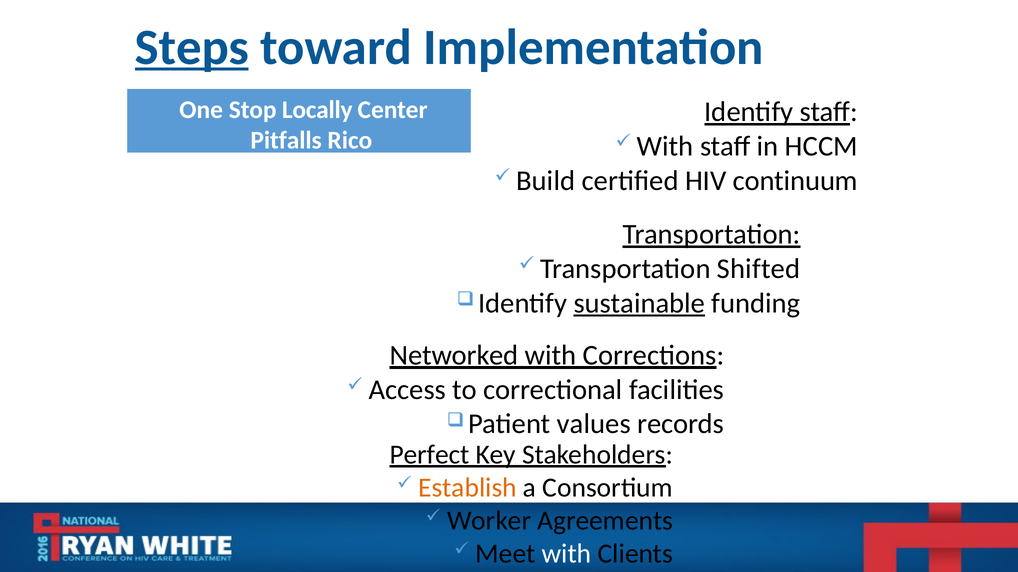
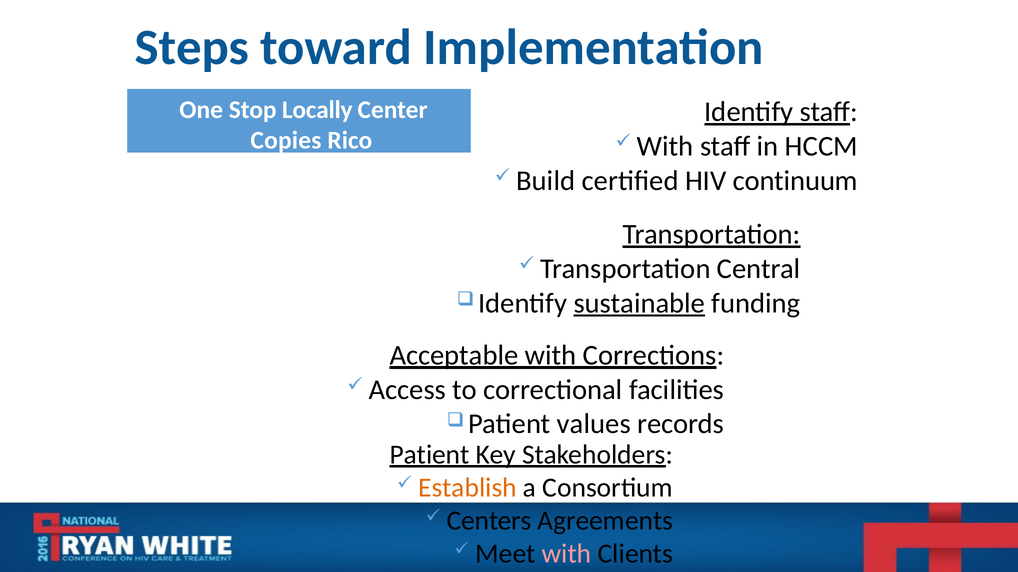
Steps underline: present -> none
Pitfalls: Pitfalls -> Copies
Shifted: Shifted -> Central
Networked: Networked -> Acceptable
Perfect: Perfect -> Patient
Worker: Worker -> Centers
with at (567, 554) colour: white -> pink
